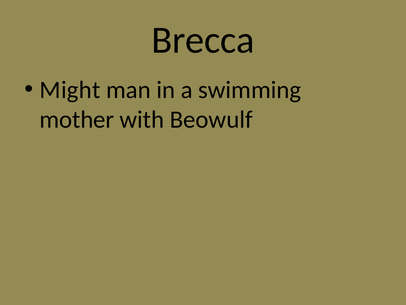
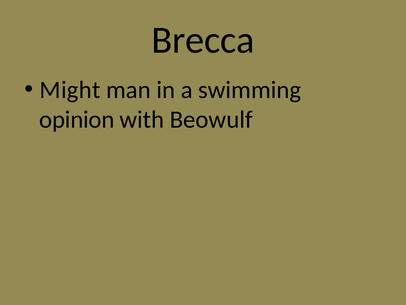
mother: mother -> opinion
